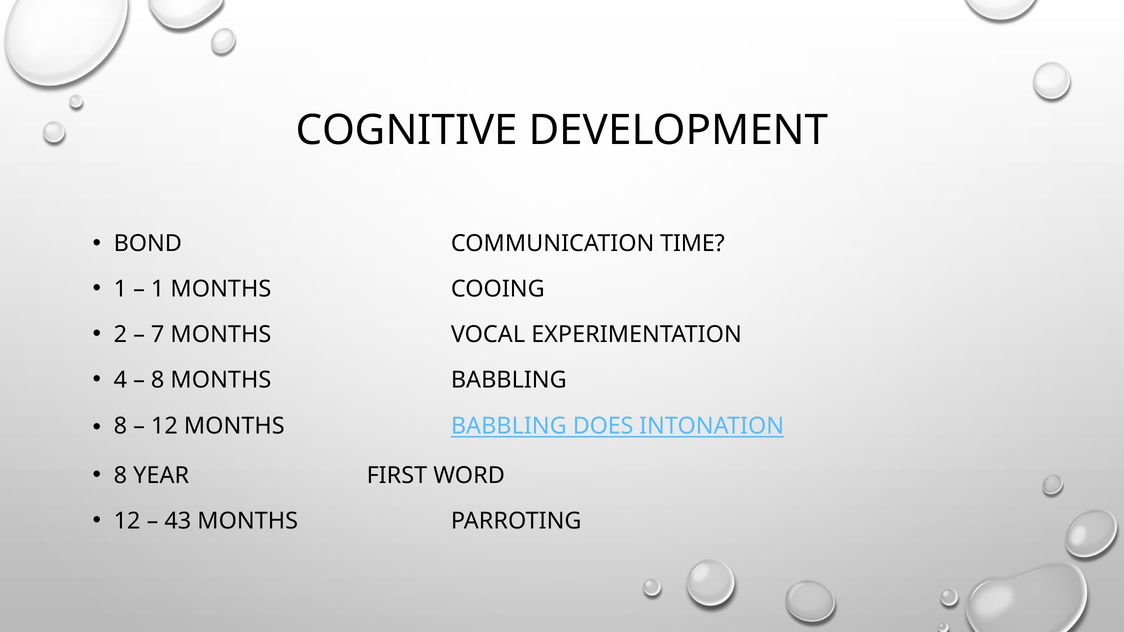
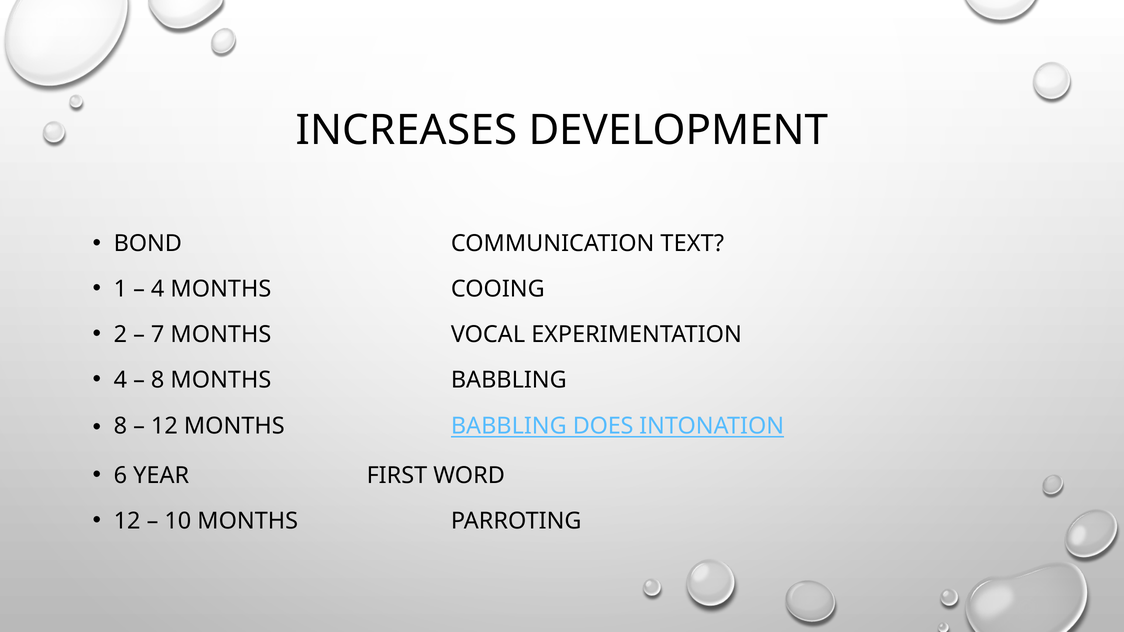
COGNITIVE: COGNITIVE -> INCREASES
TIME: TIME -> TEXT
1 at (158, 289): 1 -> 4
8 at (120, 476): 8 -> 6
43: 43 -> 10
